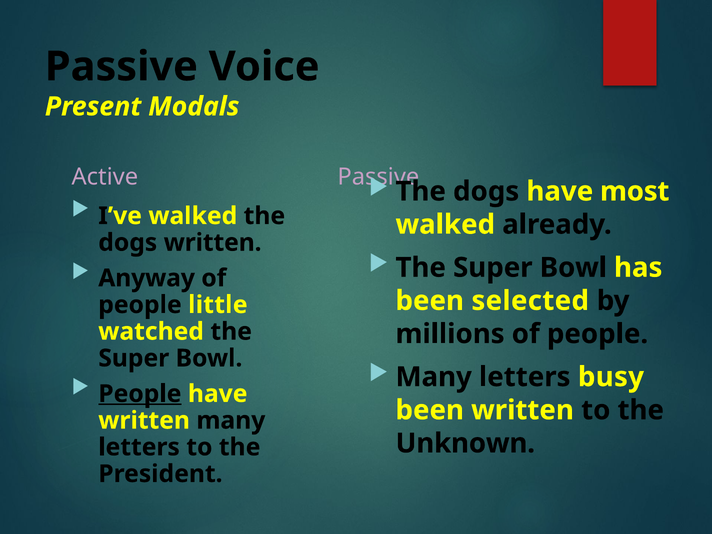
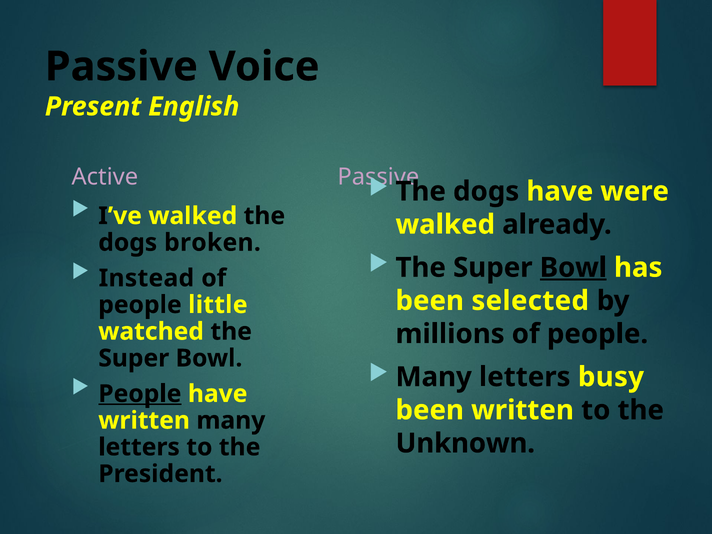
Modals: Modals -> English
most: most -> were
dogs written: written -> broken
Bowl at (573, 268) underline: none -> present
Anyway: Anyway -> Instead
